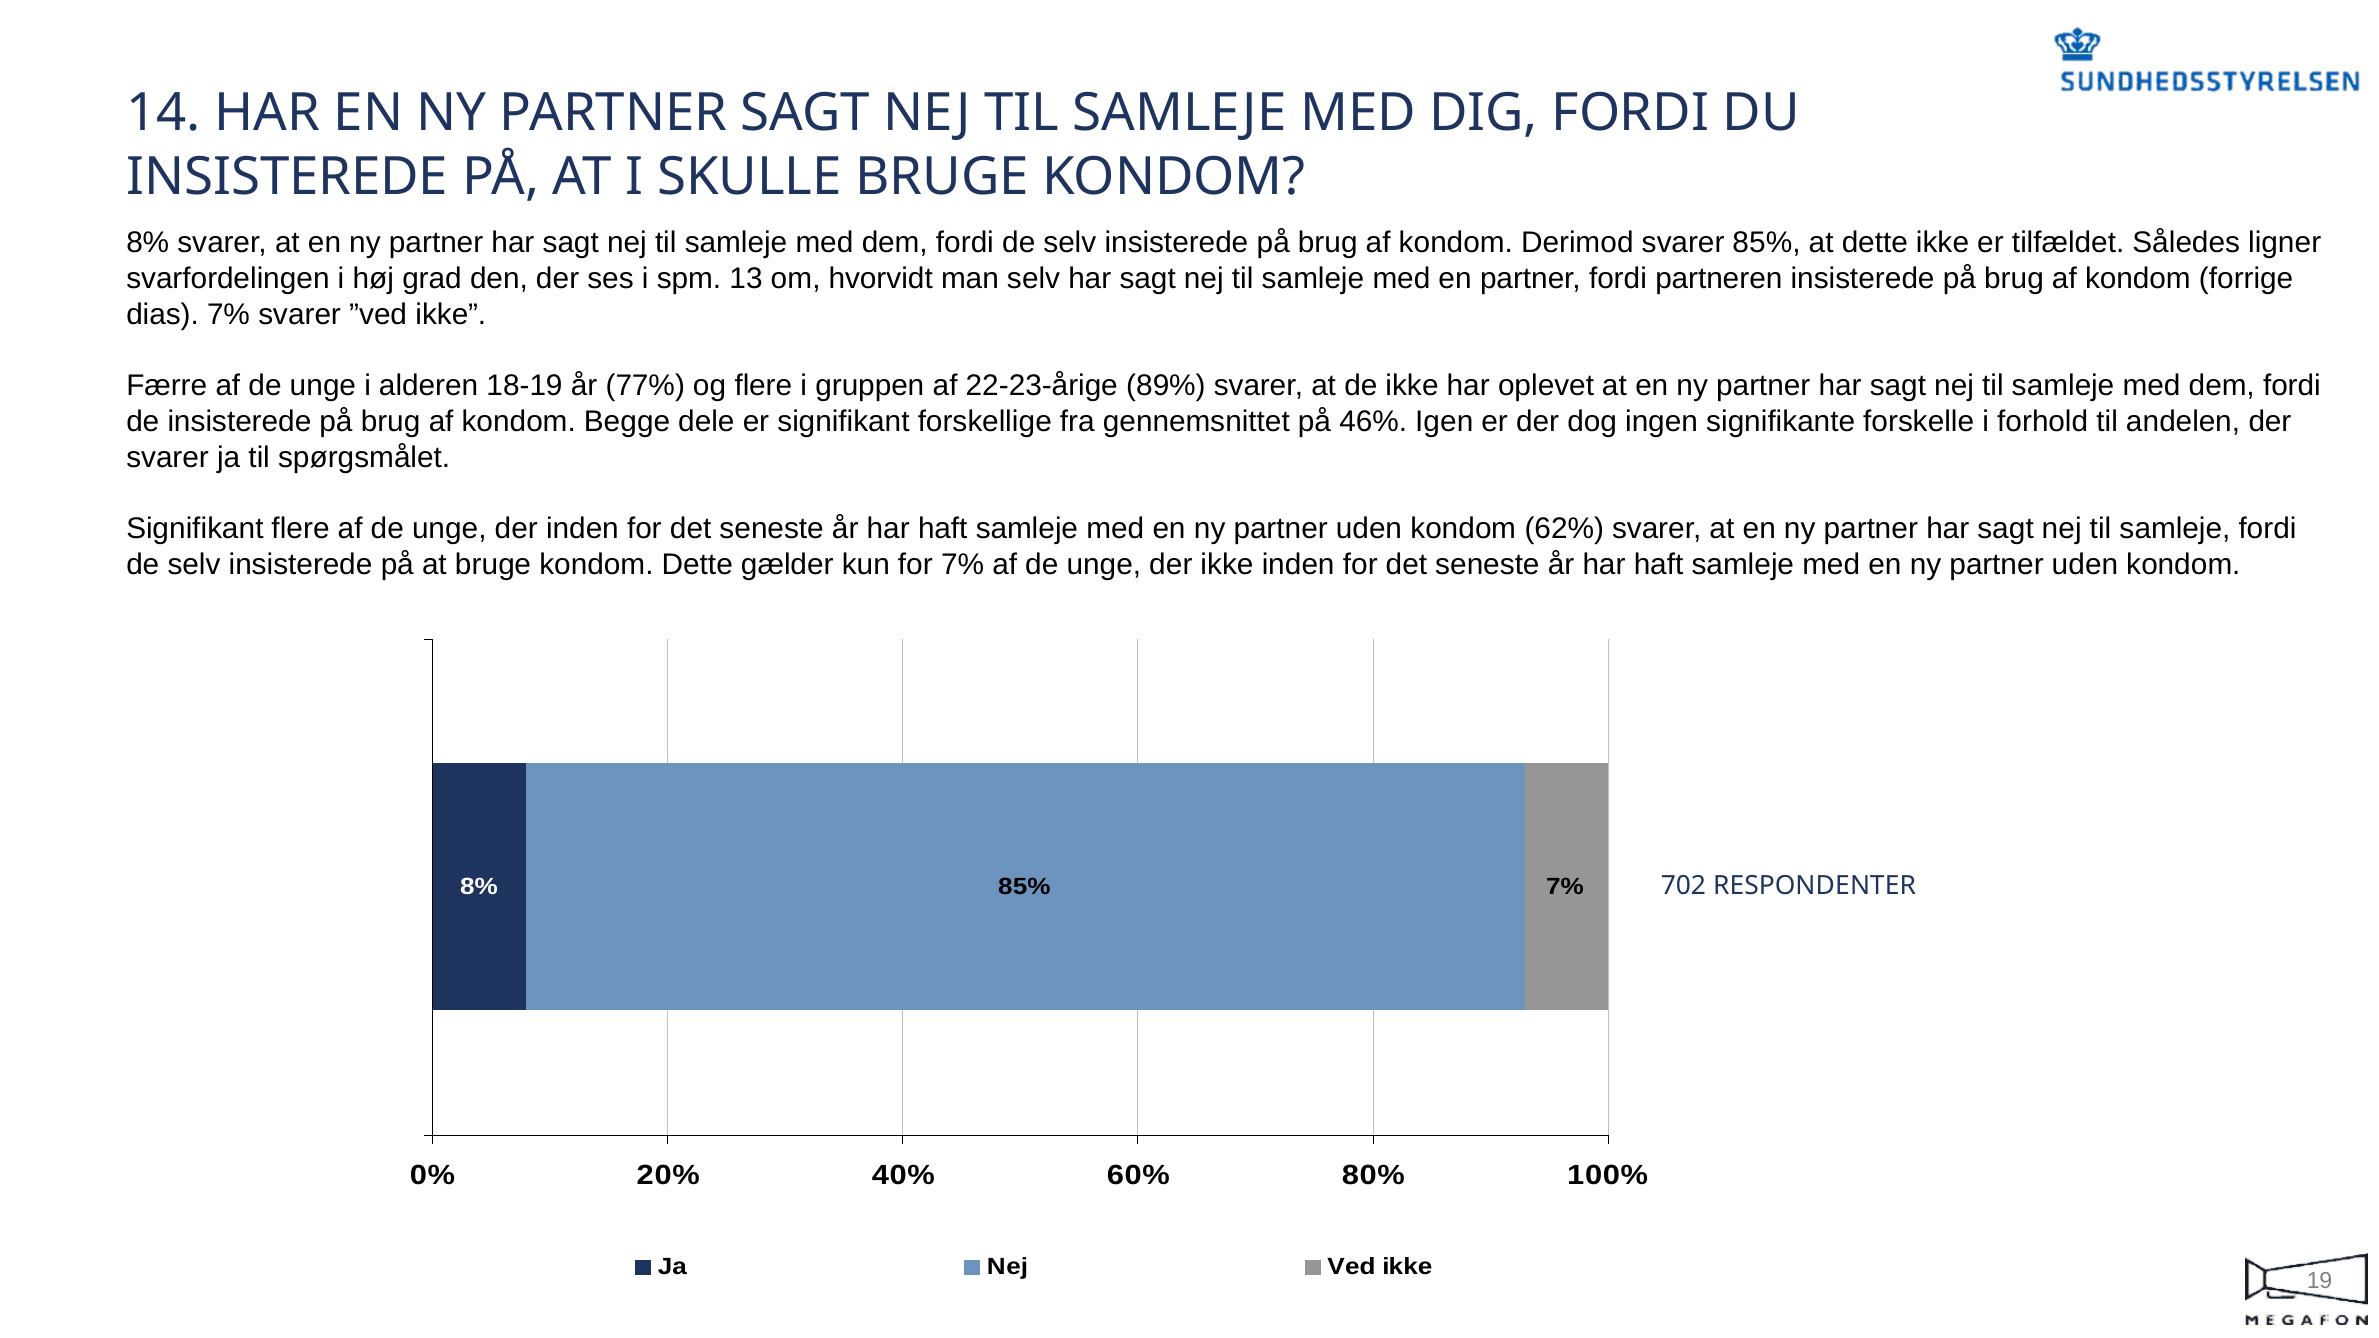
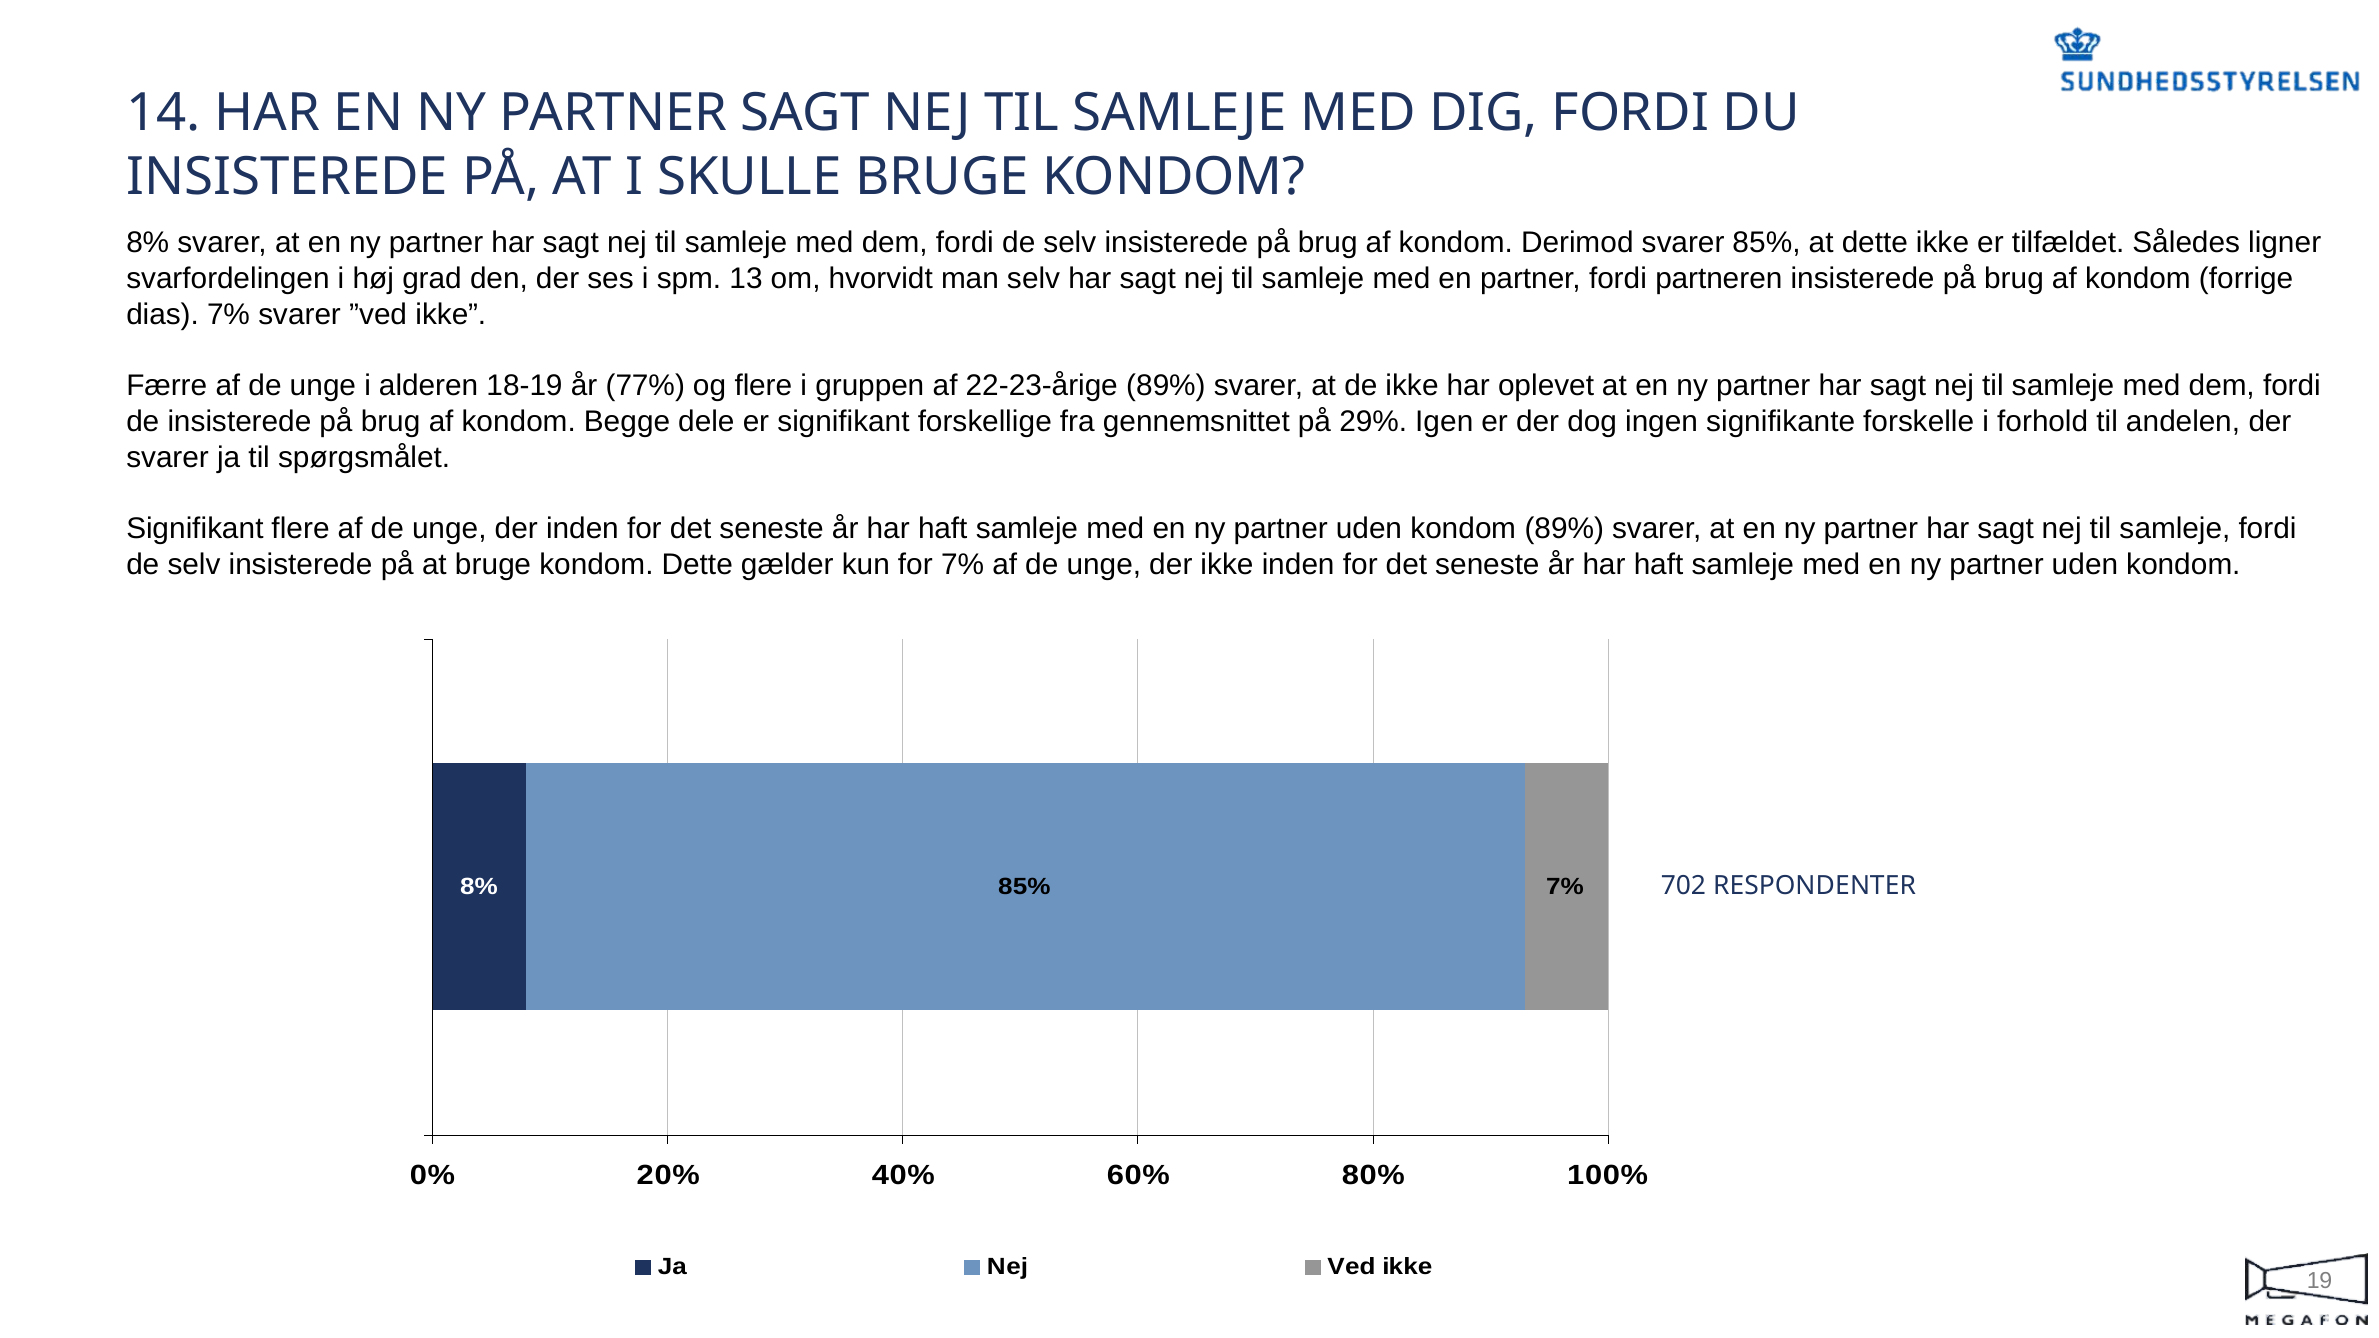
46%: 46% -> 29%
kondom 62%: 62% -> 89%
